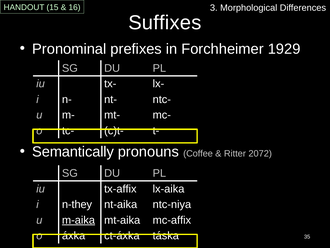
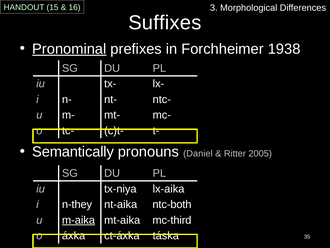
Pronominal underline: none -> present
1929: 1929 -> 1938
Coffee: Coffee -> Daniel
2072: 2072 -> 2005
tx-affix: tx-affix -> tx-niya
ntc-niya: ntc-niya -> ntc-both
mc-affix: mc-affix -> mc-third
